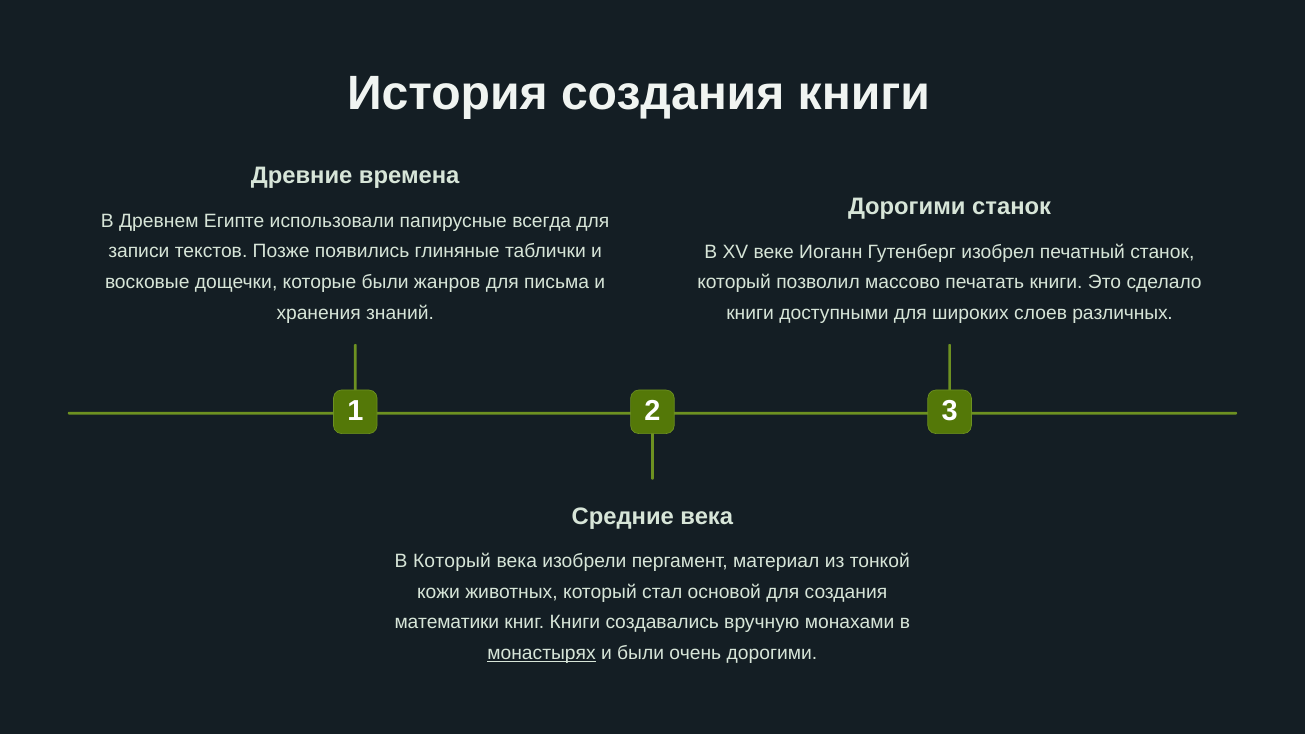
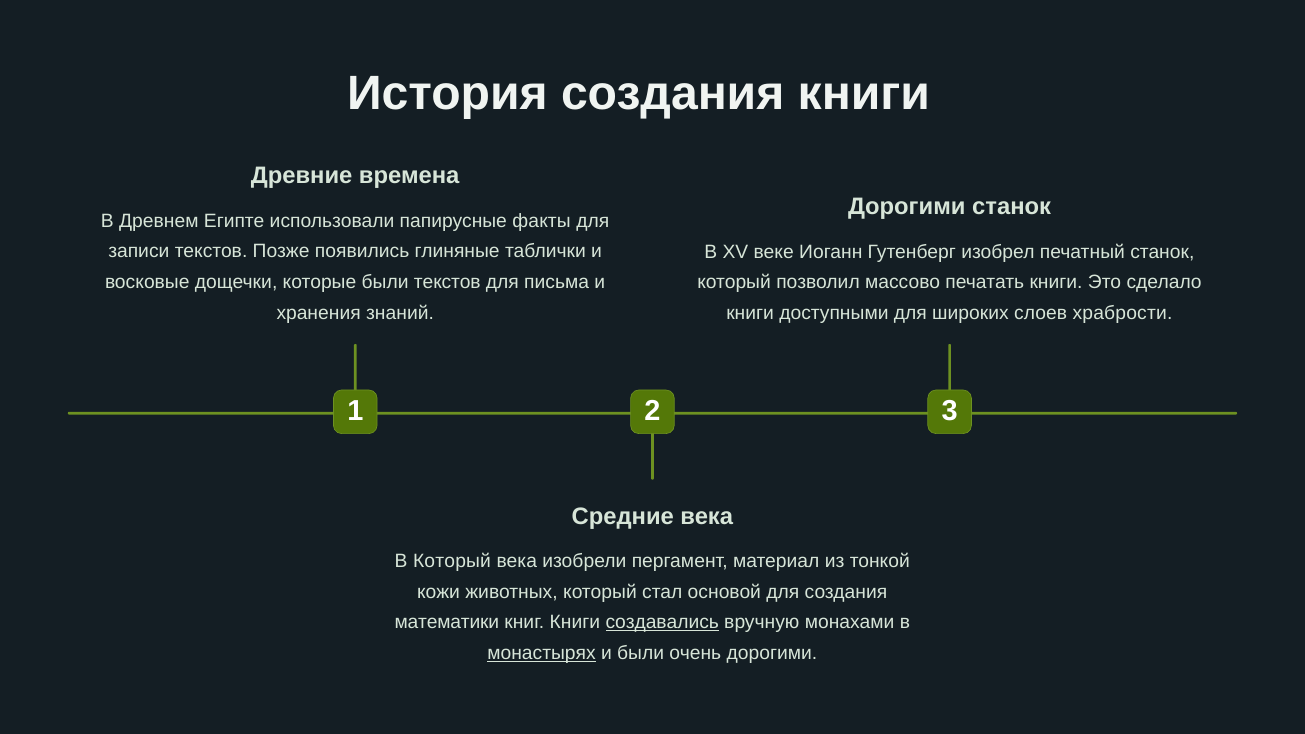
всегда: всегда -> факты
были жанров: жанров -> текстов
различных: различных -> храбрости
создавались underline: none -> present
